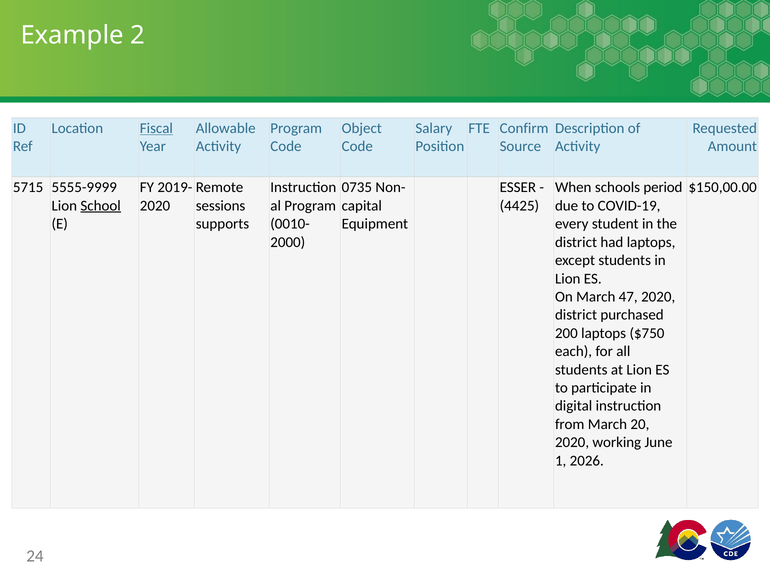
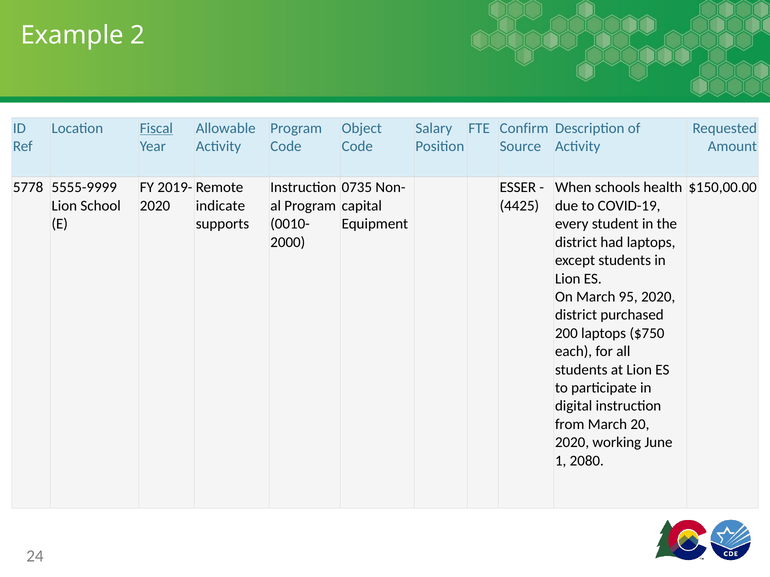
5715: 5715 -> 5778
period: period -> health
School underline: present -> none
sessions: sessions -> indicate
47: 47 -> 95
2026: 2026 -> 2080
